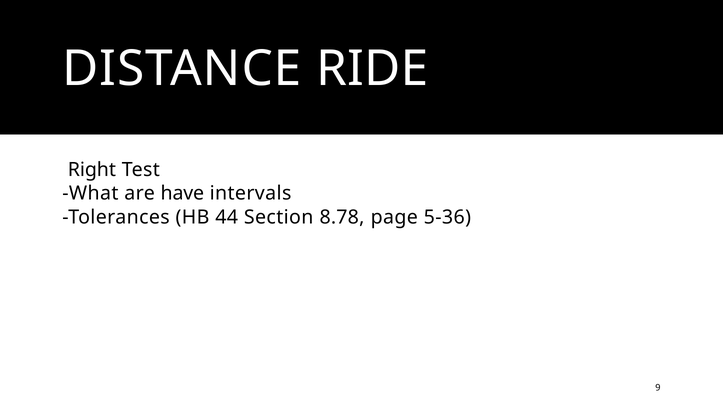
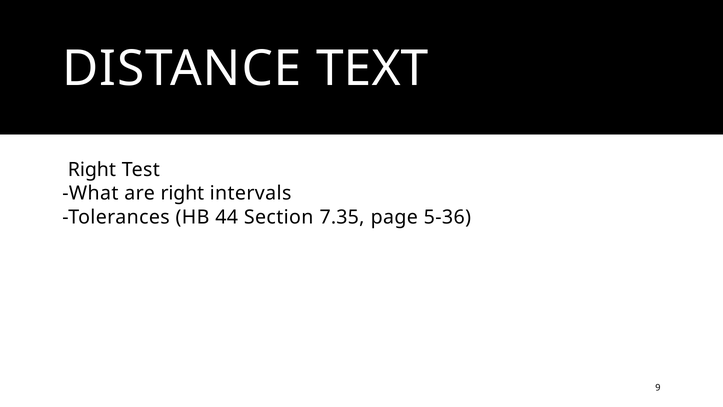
RIDE: RIDE -> TEXT
are have: have -> right
8.78: 8.78 -> 7.35
